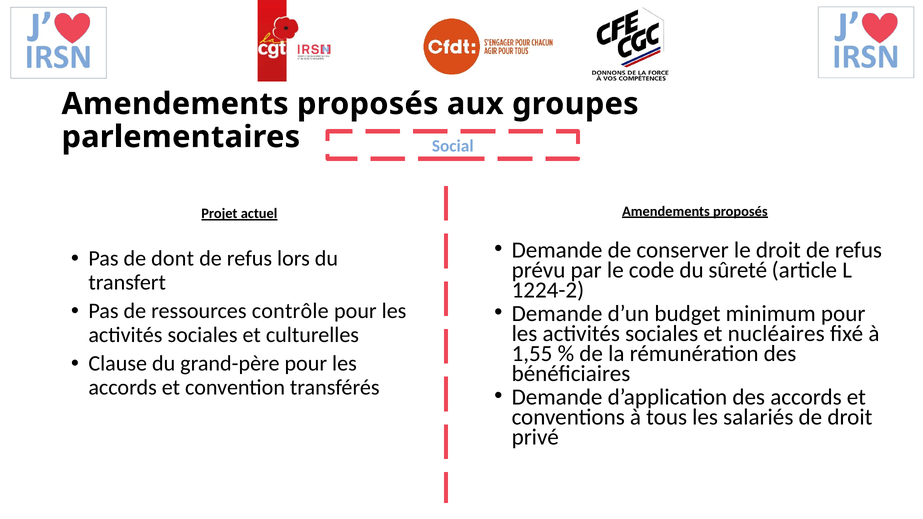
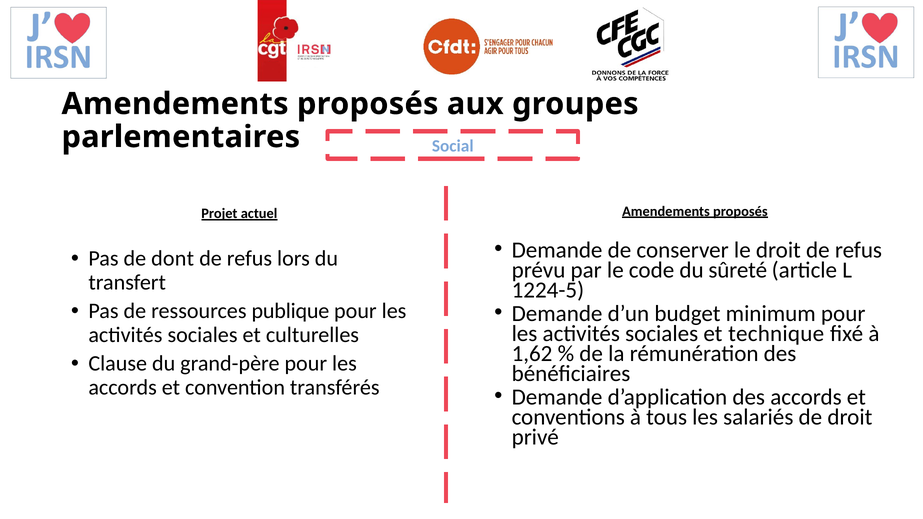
1224-2: 1224-2 -> 1224-5
contrôle: contrôle -> publique
nucléaires: nucléaires -> technique
1,55: 1,55 -> 1,62
